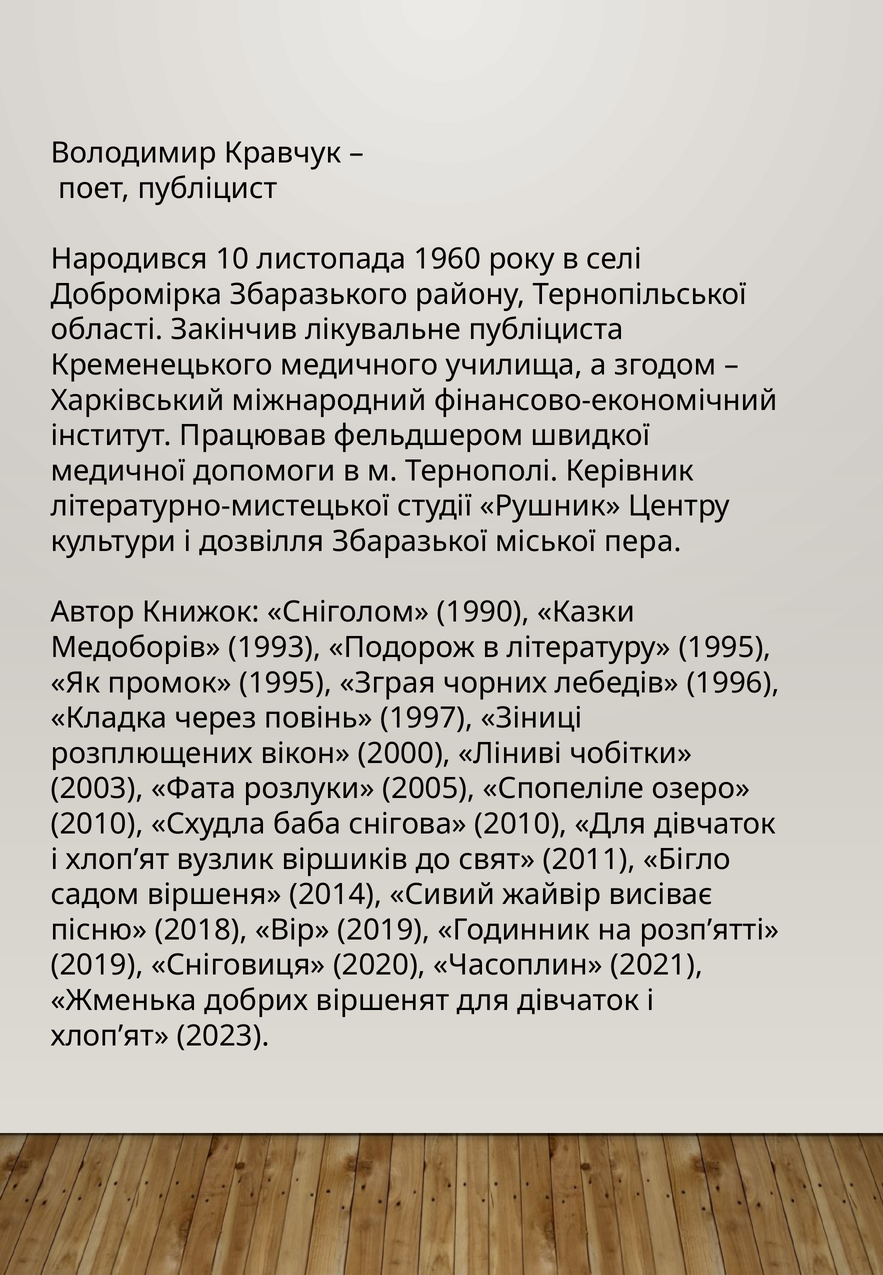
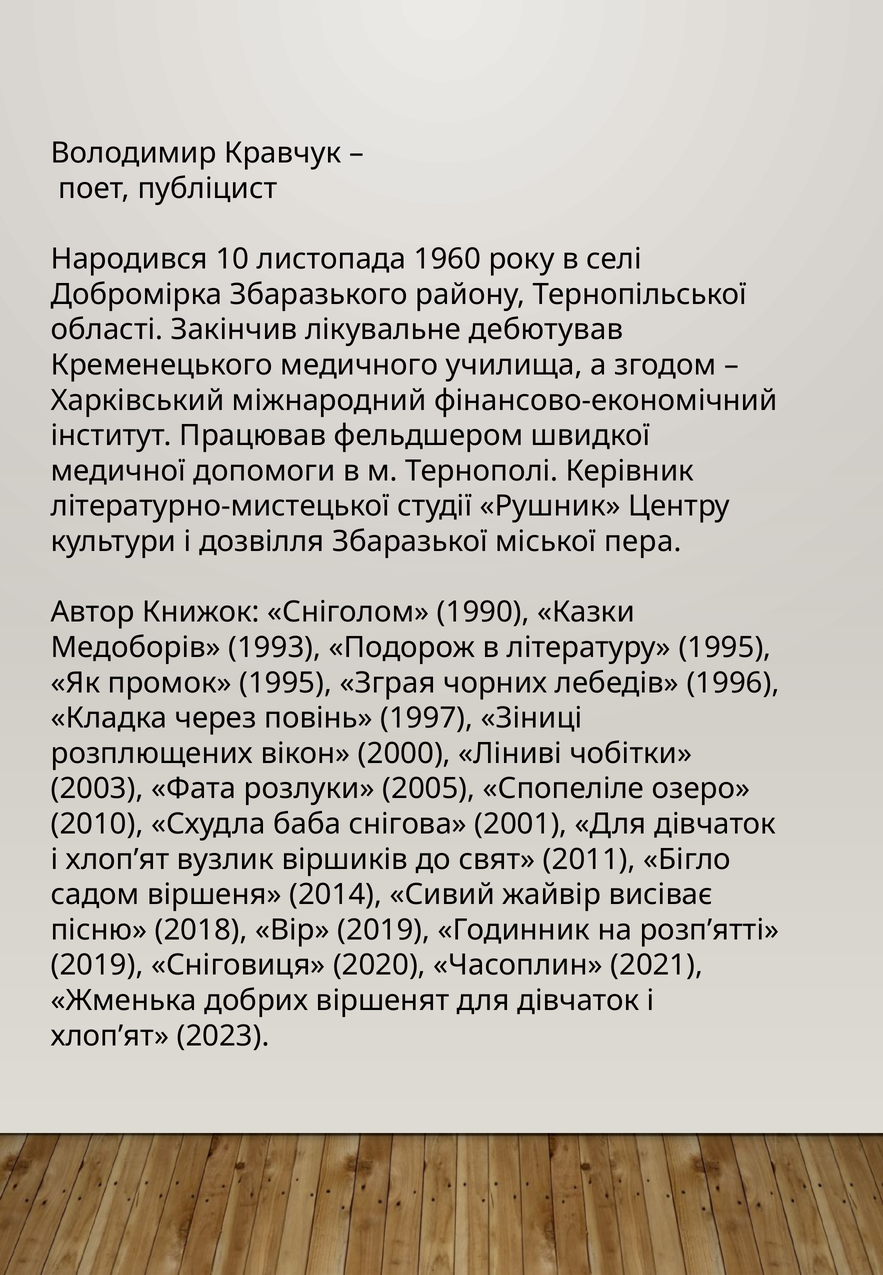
публіциста: публіциста -> дебютував
снігова 2010: 2010 -> 2001
